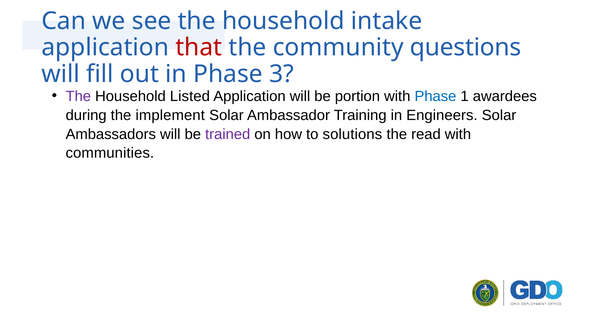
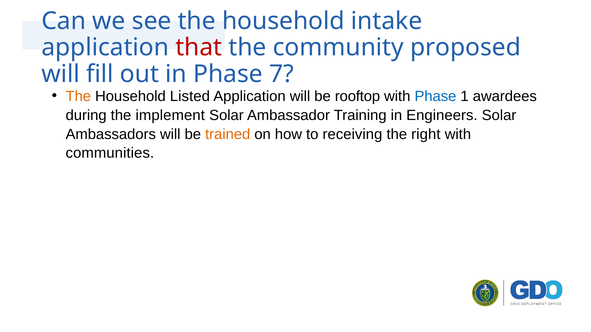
questions: questions -> proposed
3: 3 -> 7
The at (78, 96) colour: purple -> orange
portion: portion -> rooftop
trained colour: purple -> orange
solutions: solutions -> receiving
read: read -> right
